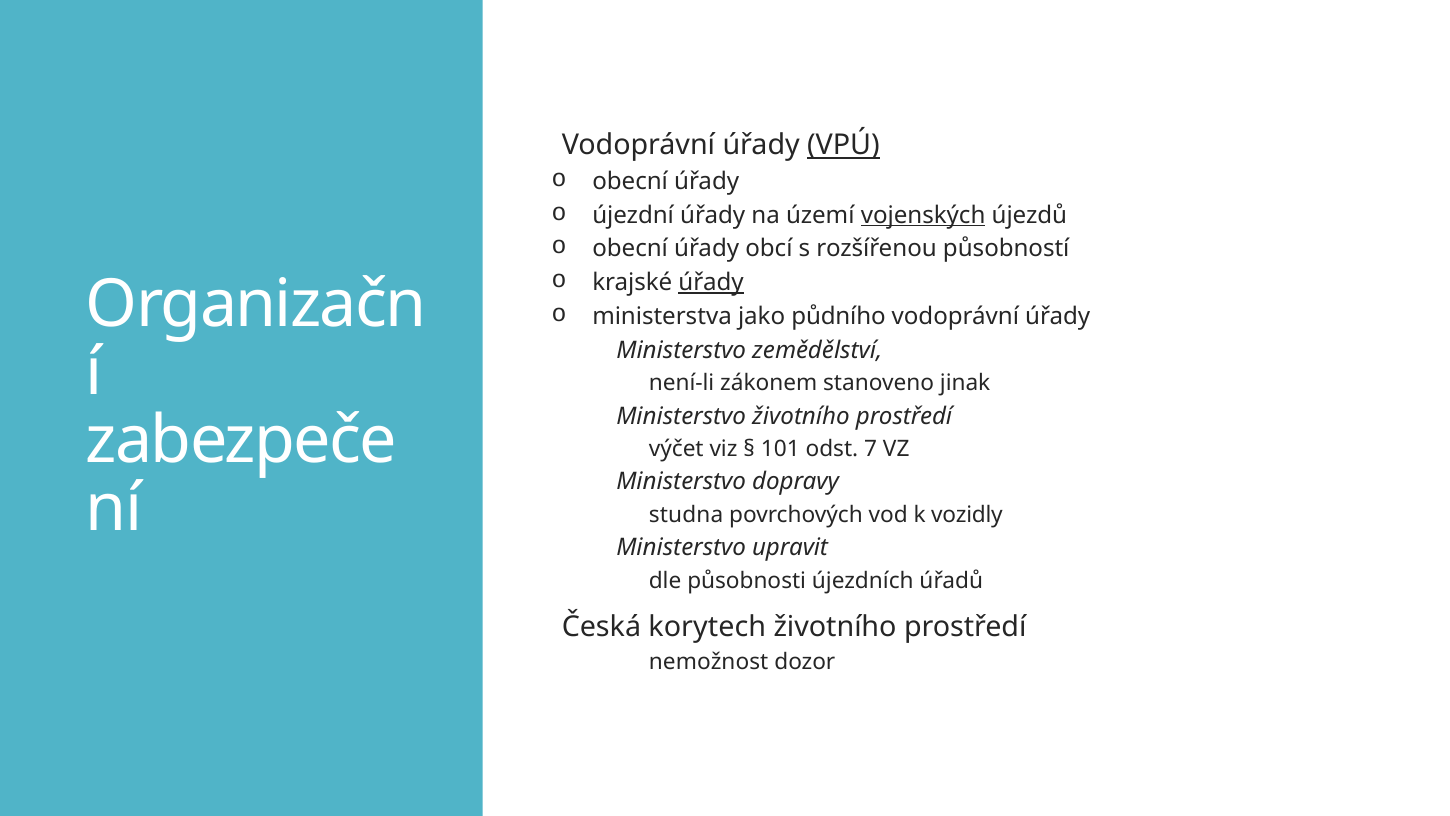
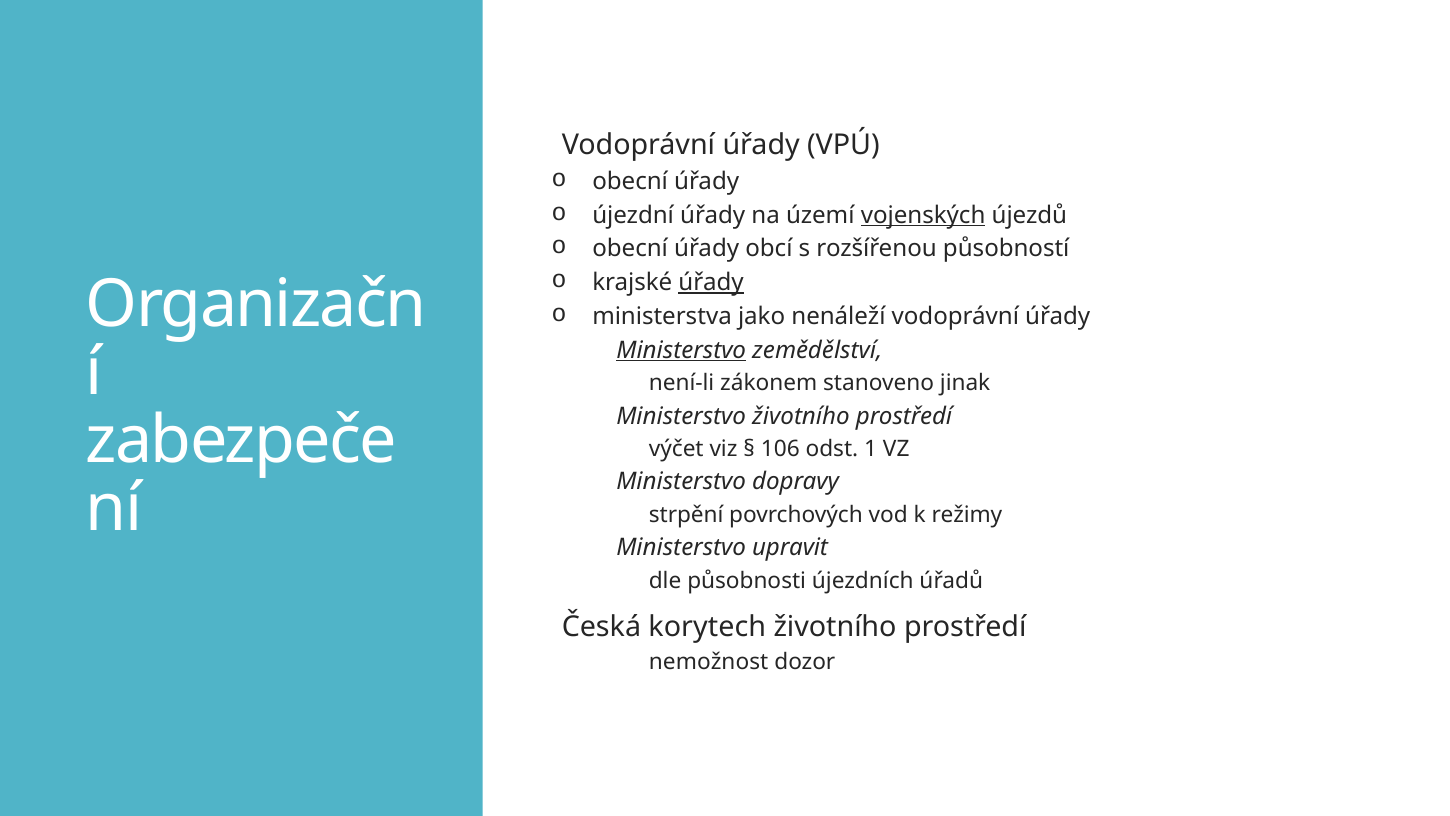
VPÚ underline: present -> none
půdního: půdního -> nenáleží
Ministerstvo at (681, 350) underline: none -> present
101: 101 -> 106
7: 7 -> 1
studna: studna -> strpění
vozidly: vozidly -> režimy
